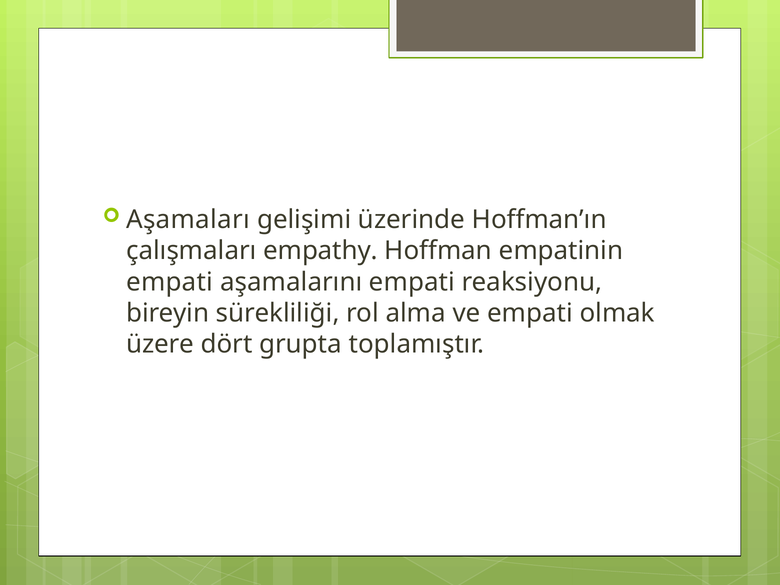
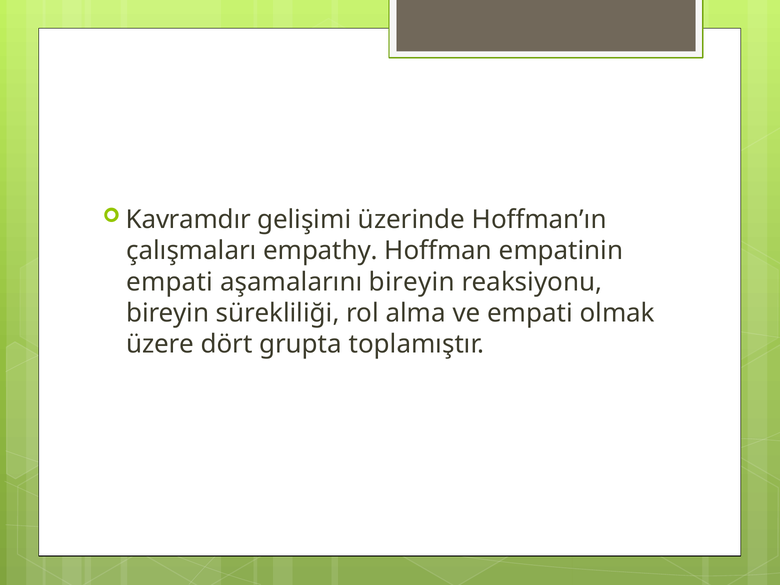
Aşamaları: Aşamaları -> Kavramdır
aşamalarını empati: empati -> bireyin
